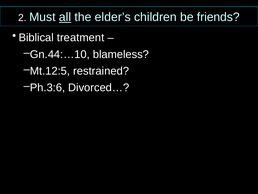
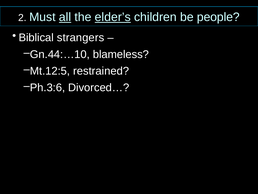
elder’s underline: none -> present
friends: friends -> people
treatment: treatment -> strangers
